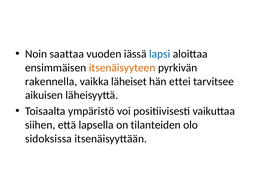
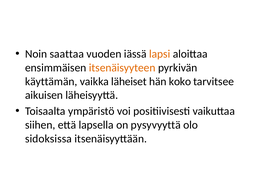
lapsi colour: blue -> orange
rakennella: rakennella -> käyttämän
ettei: ettei -> koko
tilanteiden: tilanteiden -> pysyvyyttä
